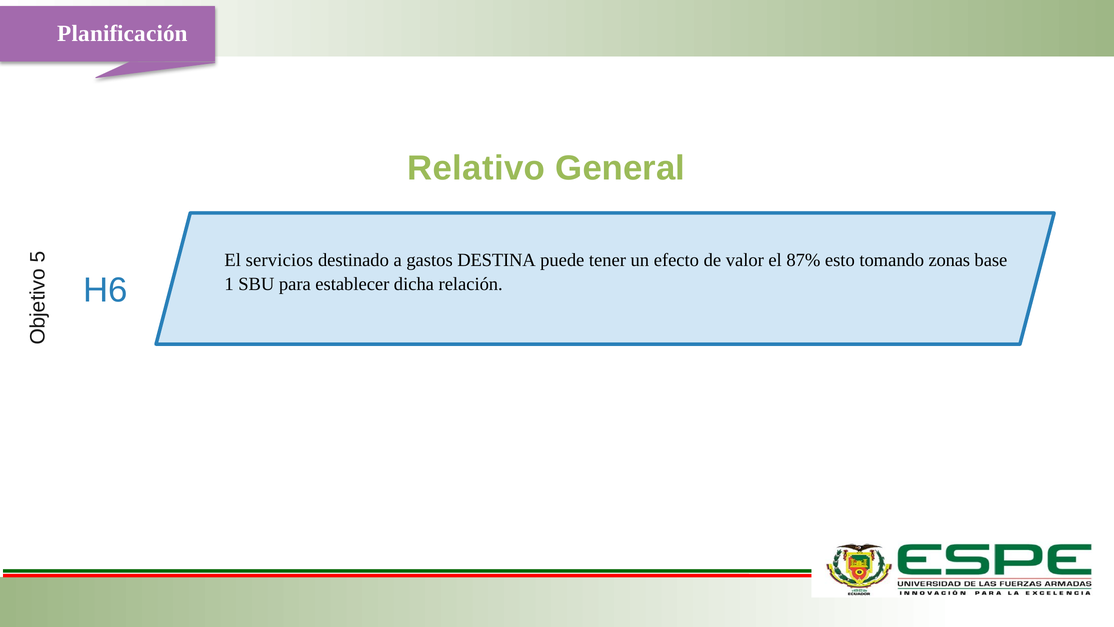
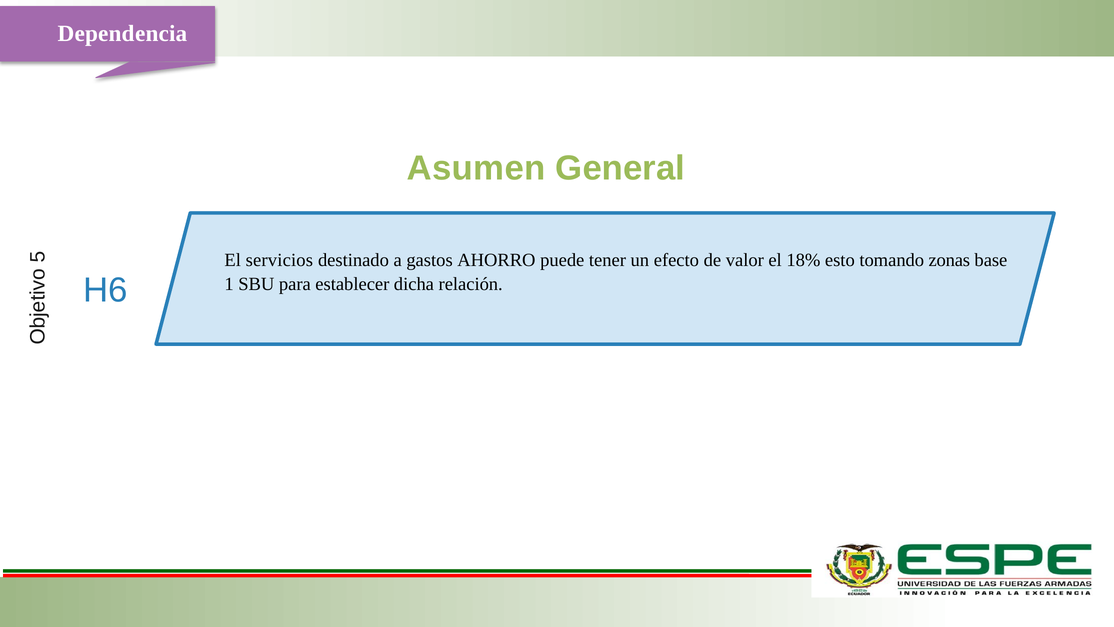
Planificación: Planificación -> Dependencia
Relativo: Relativo -> Asumen
DESTINA: DESTINA -> AHORRO
87%: 87% -> 18%
